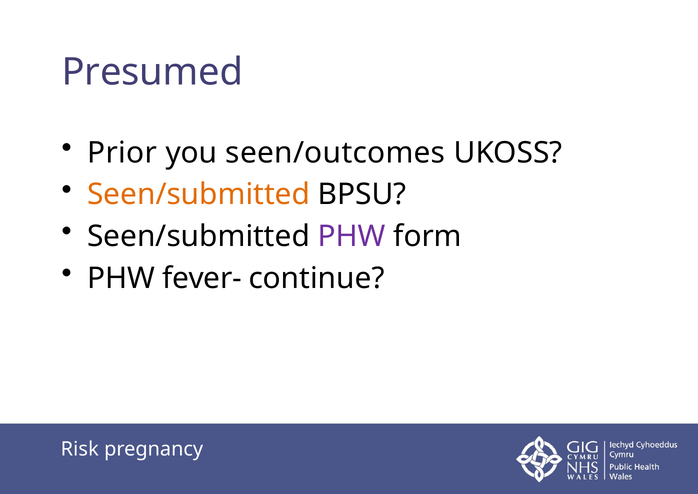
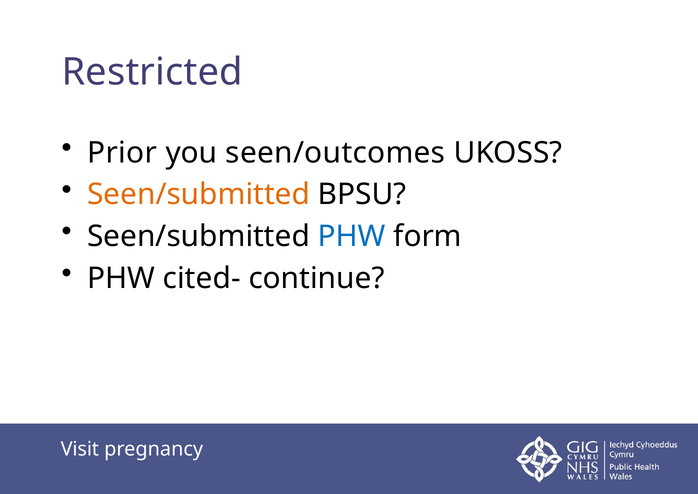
Presumed: Presumed -> Restricted
PHW at (352, 236) colour: purple -> blue
fever-: fever- -> cited-
Risk: Risk -> Visit
